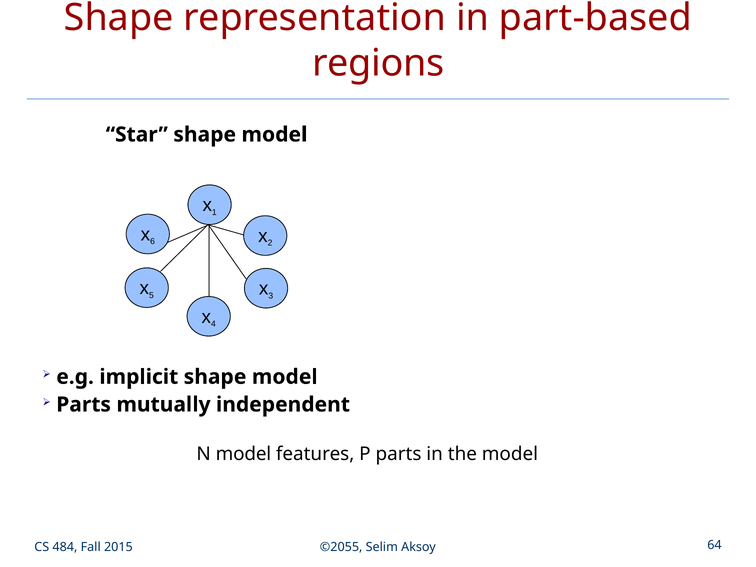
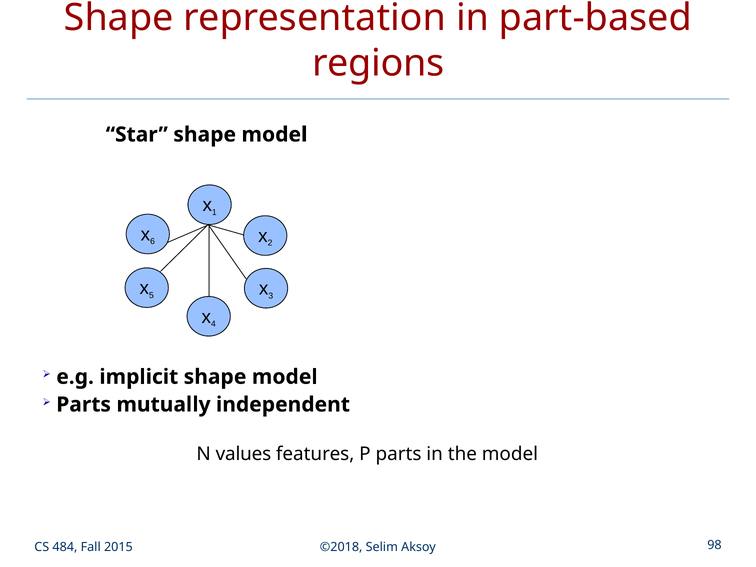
N model: model -> values
©2055: ©2055 -> ©2018
64: 64 -> 98
